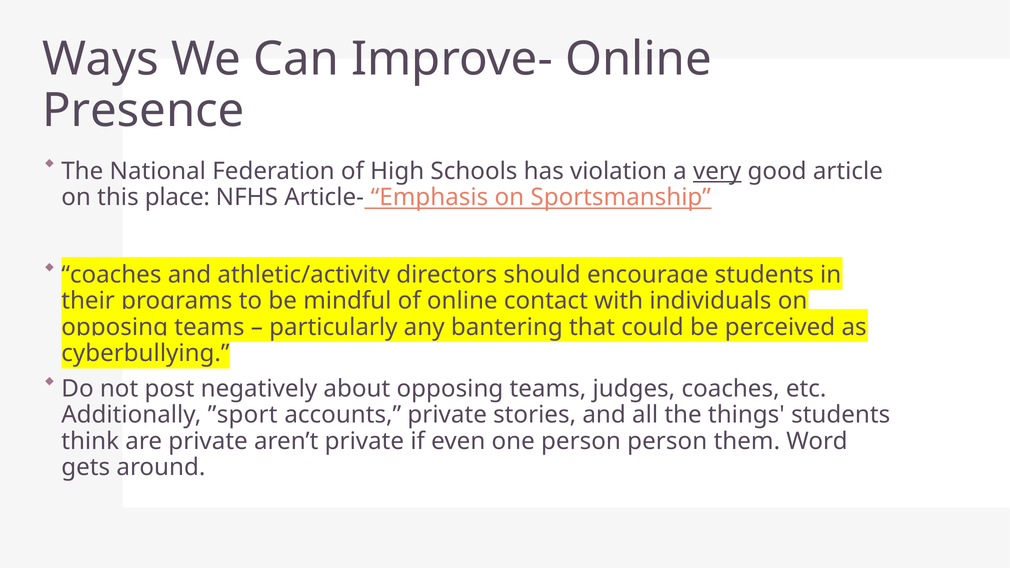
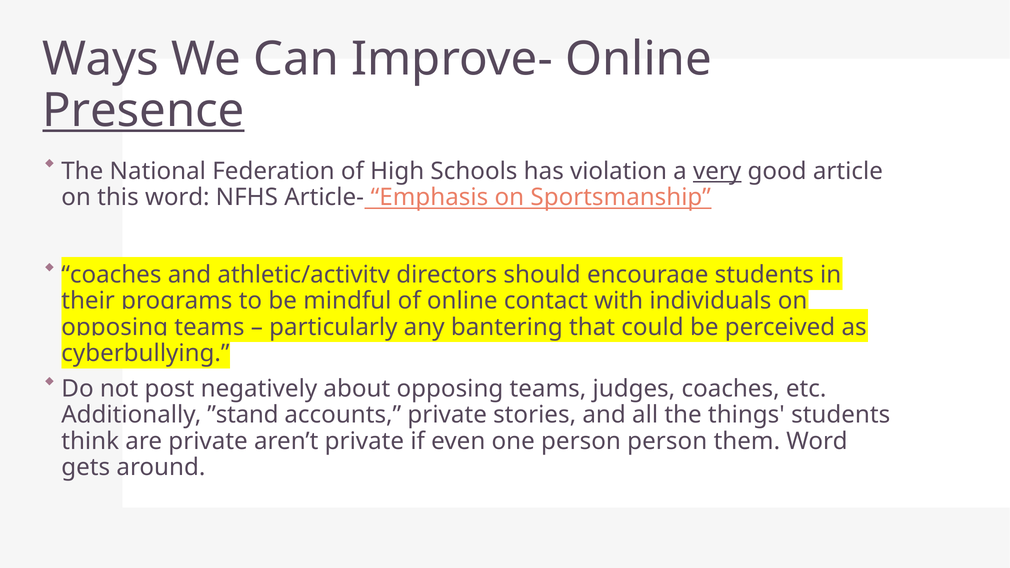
Presence underline: none -> present
this place: place -> word
”sport: ”sport -> ”stand
